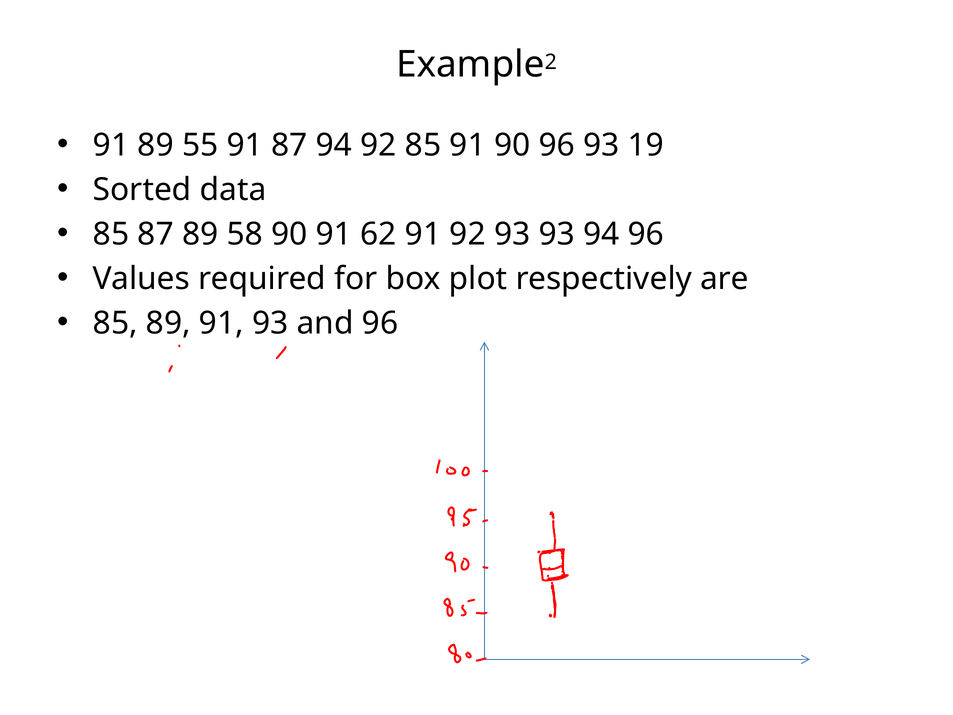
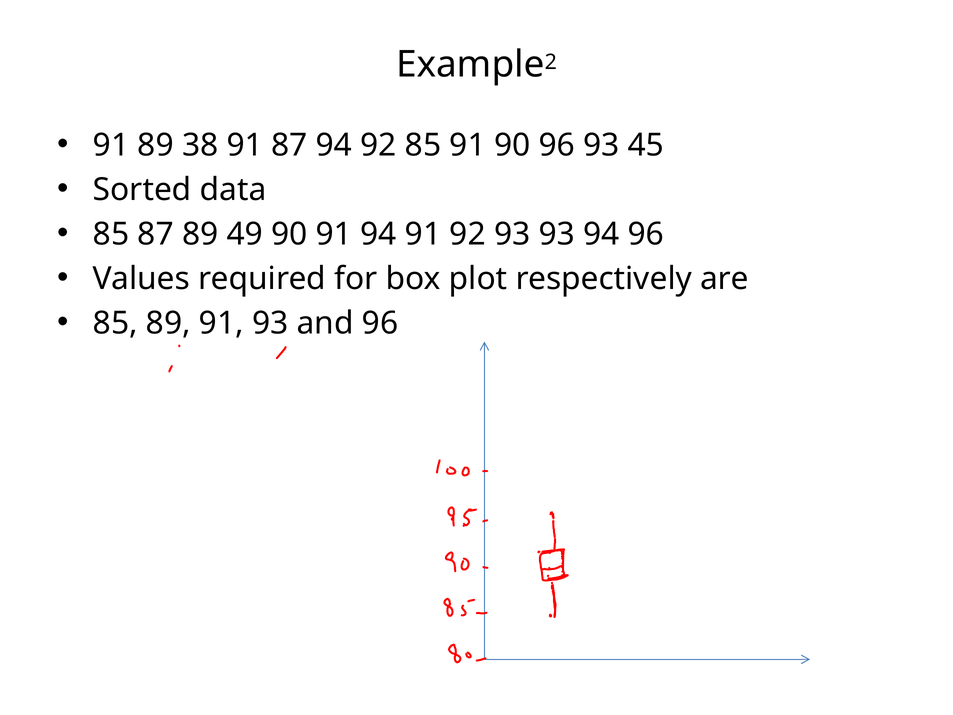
55: 55 -> 38
19: 19 -> 45
58: 58 -> 49
91 62: 62 -> 94
